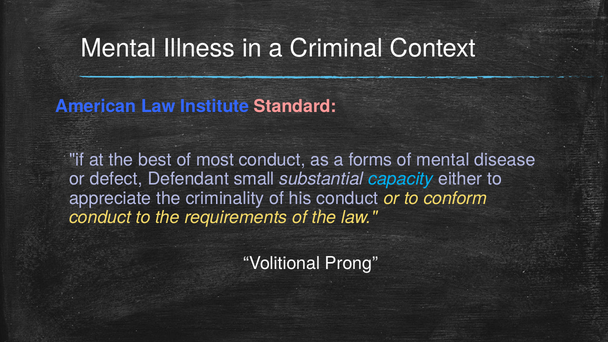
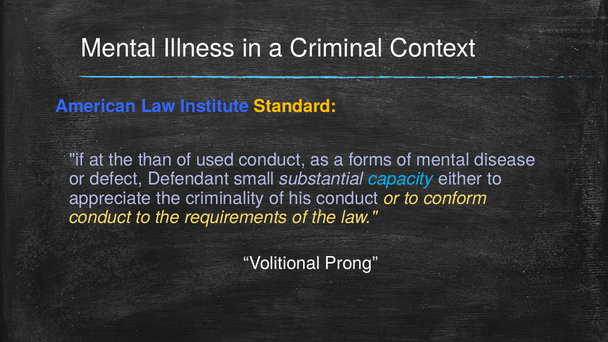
Standard colour: pink -> yellow
best: best -> than
most: most -> used
